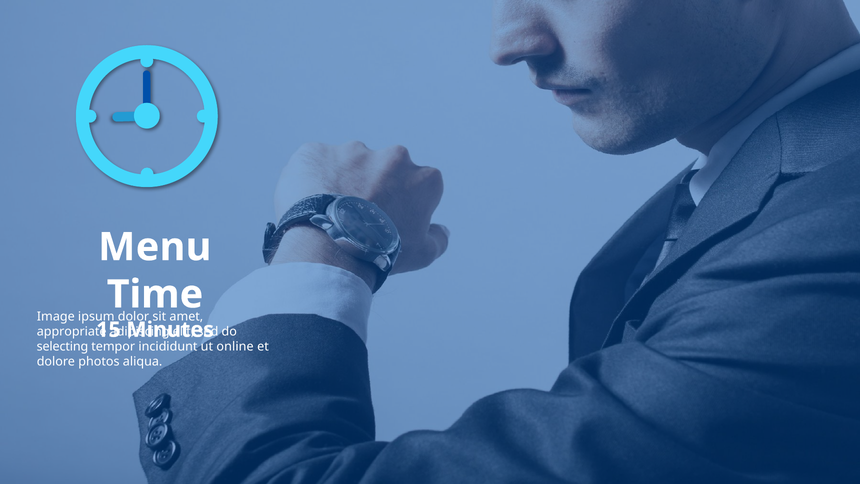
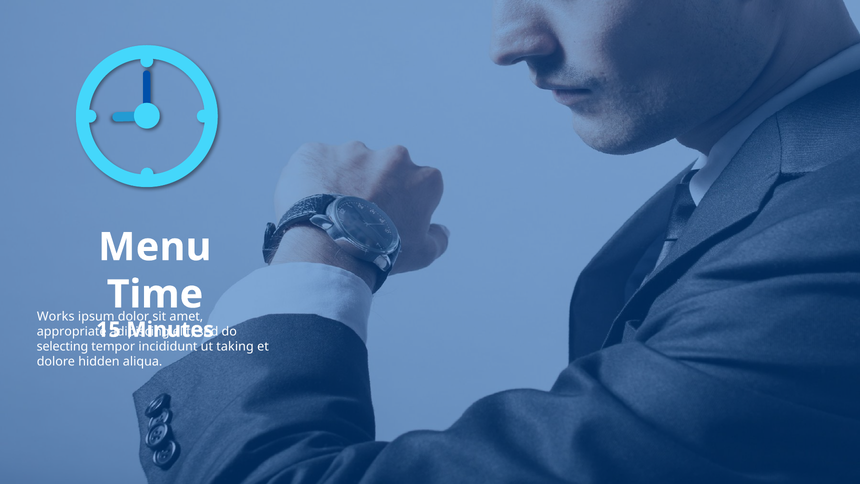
Image: Image -> Works
online: online -> taking
photos: photos -> hidden
